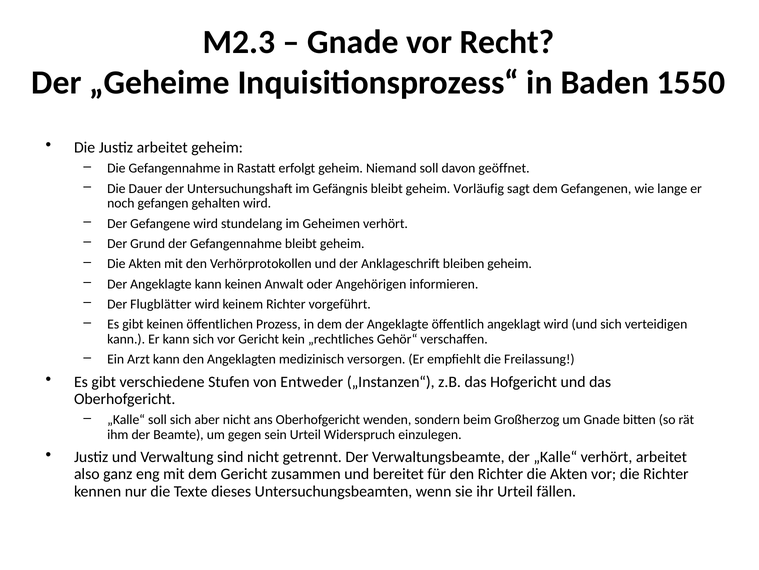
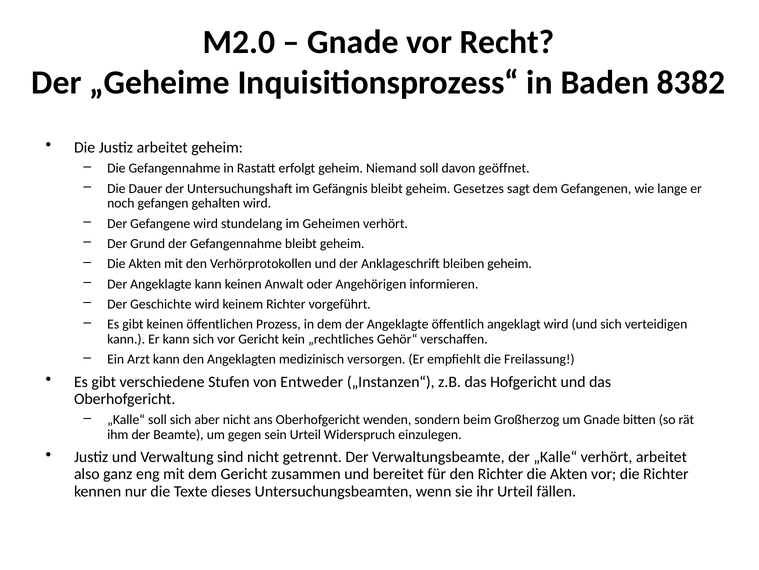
M2.3: M2.3 -> M2.0
1550: 1550 -> 8382
Vorläufig: Vorläufig -> Gesetzes
Flugblätter: Flugblätter -> Geschichte
